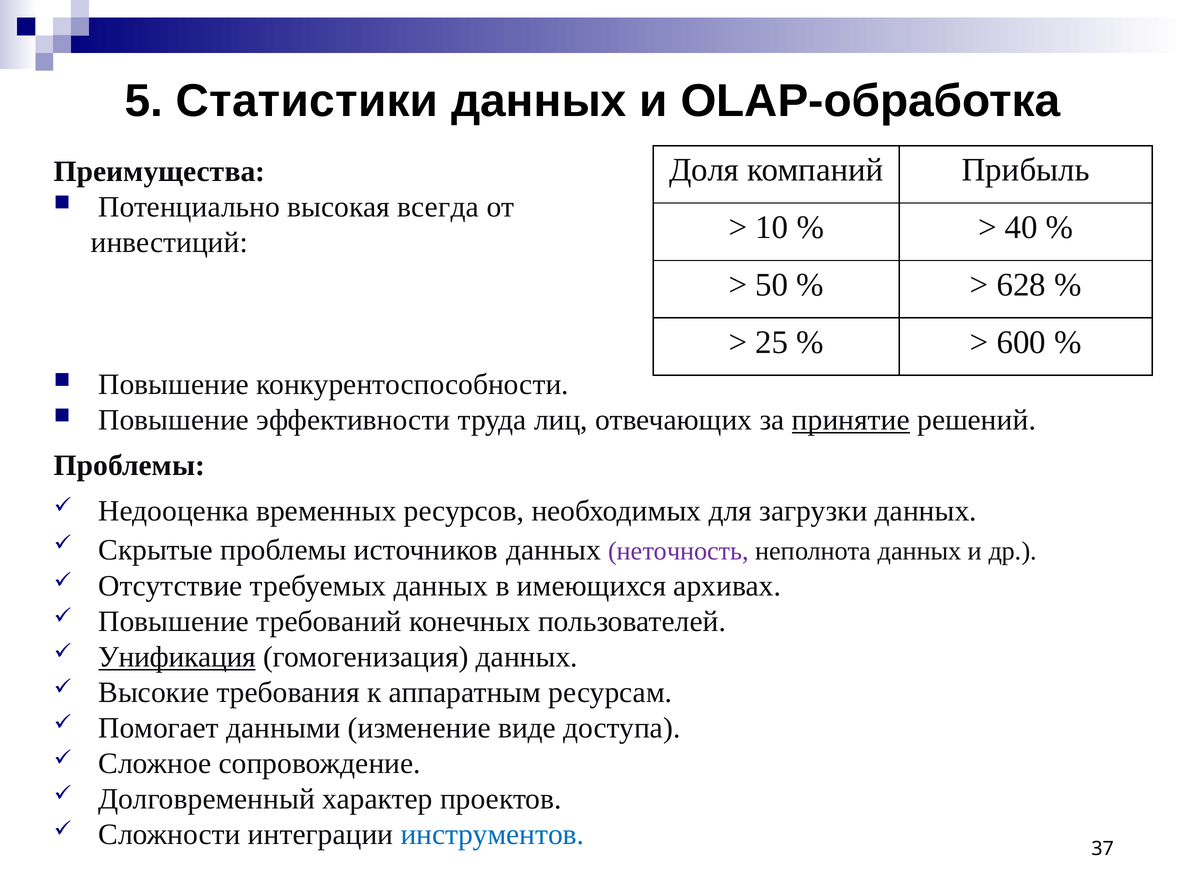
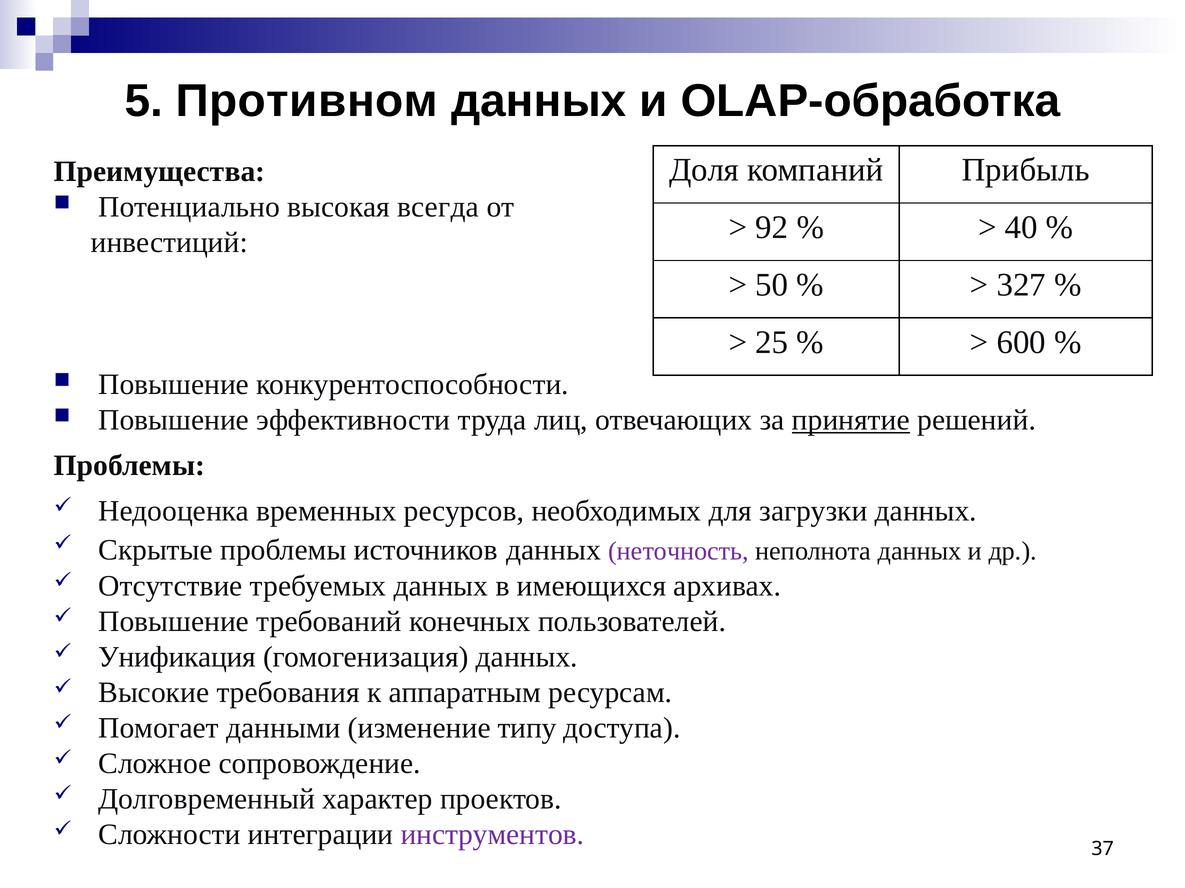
Статистики: Статистики -> Противном
10: 10 -> 92
628: 628 -> 327
Унификация underline: present -> none
виде: виде -> типу
инструментов colour: blue -> purple
